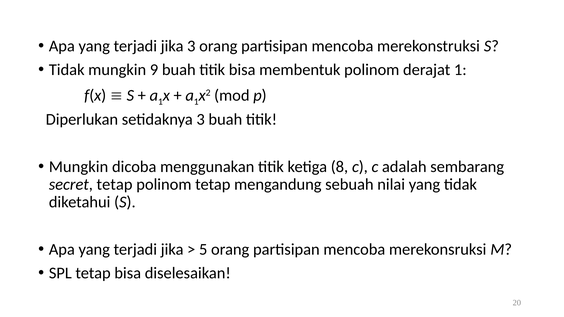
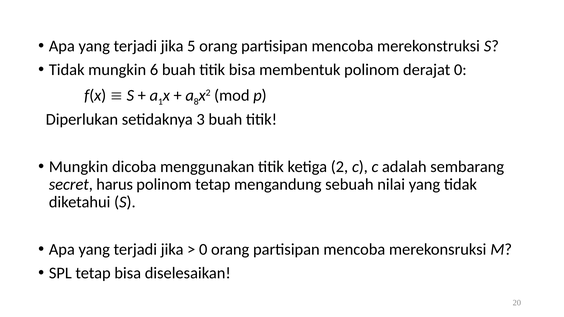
jika 3: 3 -> 5
9: 9 -> 6
derajat 1: 1 -> 0
1 at (196, 102): 1 -> 8
8: 8 -> 2
secret tetap: tetap -> harus
5 at (203, 250): 5 -> 0
